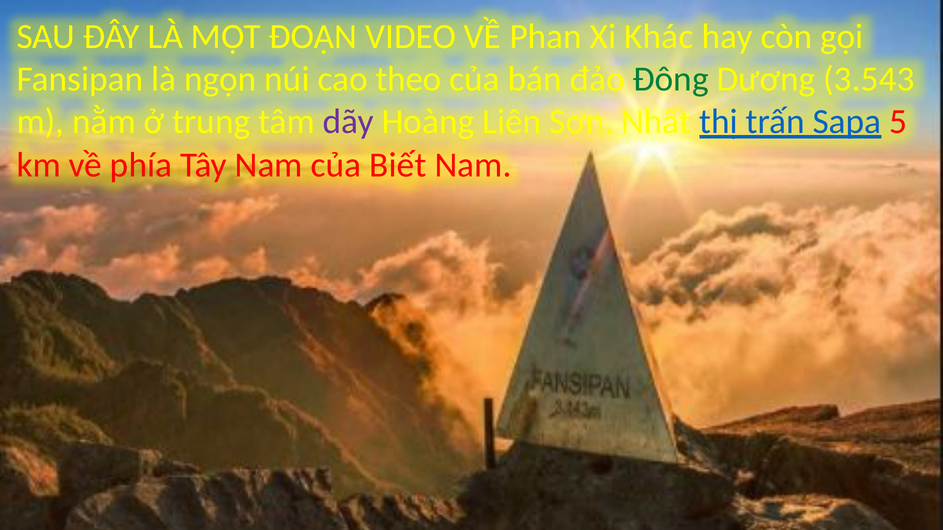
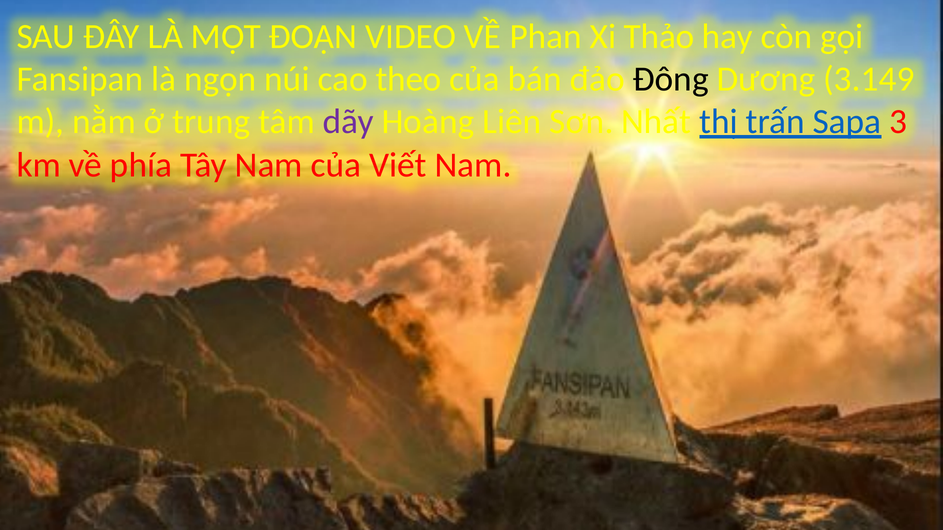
Khác: Khác -> Thảo
Đông colour: green -> black
3.543: 3.543 -> 3.149
5: 5 -> 3
Biết: Biết -> Viết
